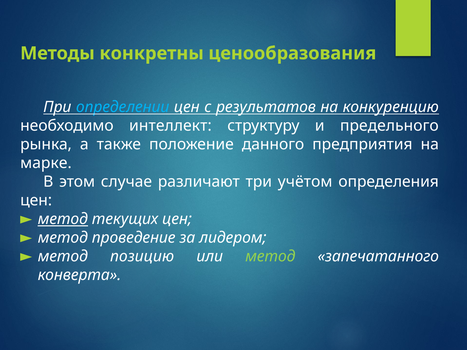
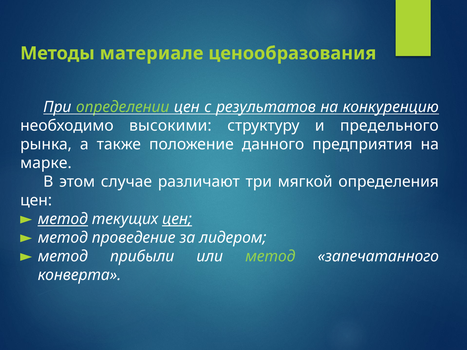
конкретны: конкретны -> материале
определении colour: light blue -> light green
интеллект: интеллект -> высокими
учётом: учётом -> мягкой
цен at (177, 219) underline: none -> present
позицию: позицию -> прибыли
